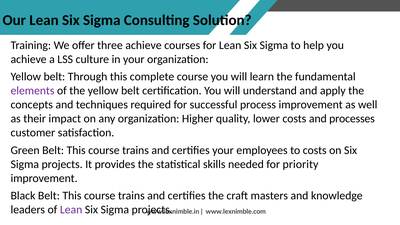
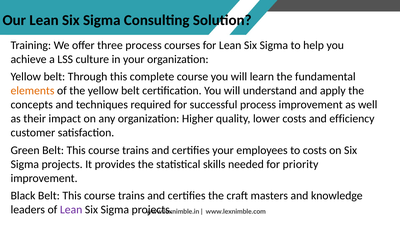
three achieve: achieve -> process
elements colour: purple -> orange
processes: processes -> efficiency
